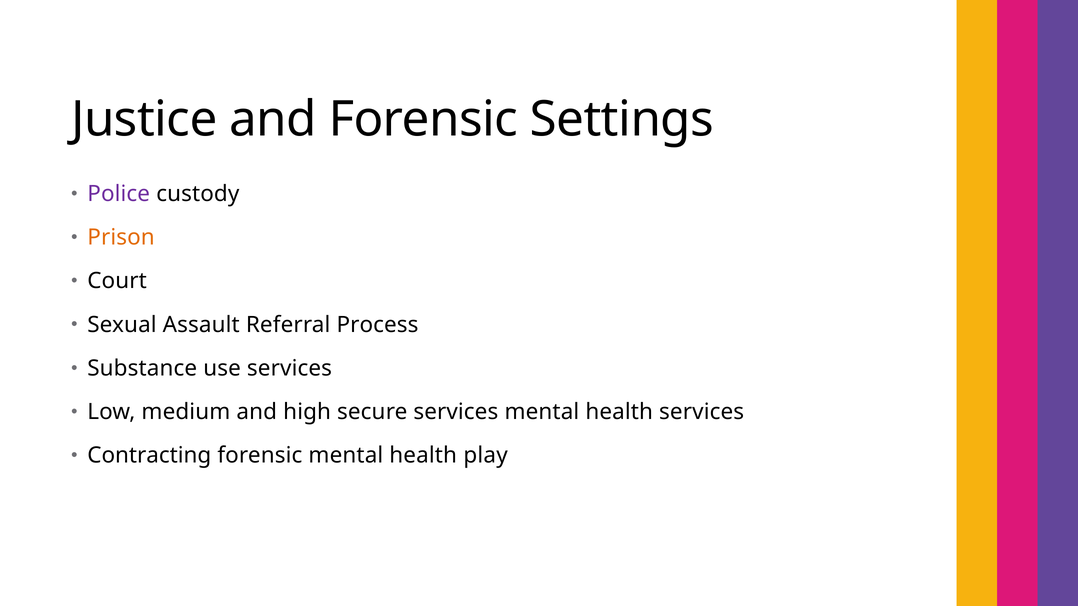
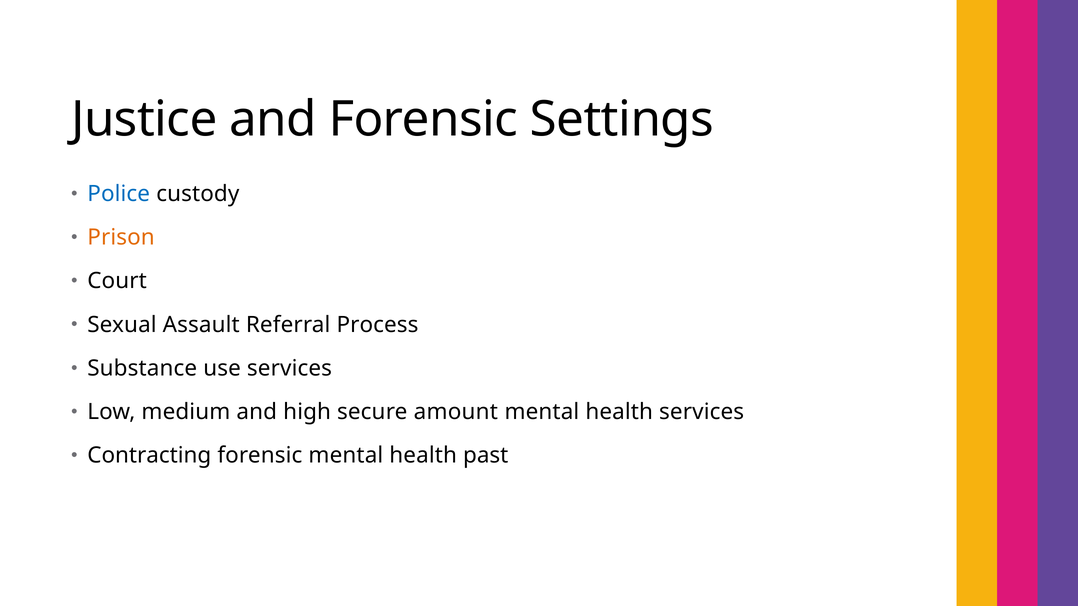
Police colour: purple -> blue
secure services: services -> amount
play: play -> past
